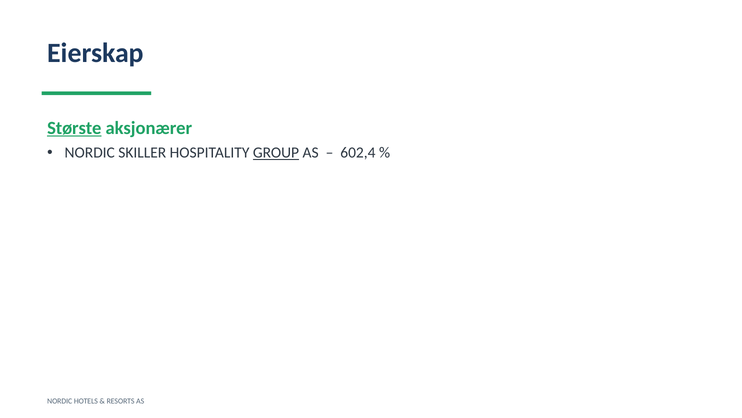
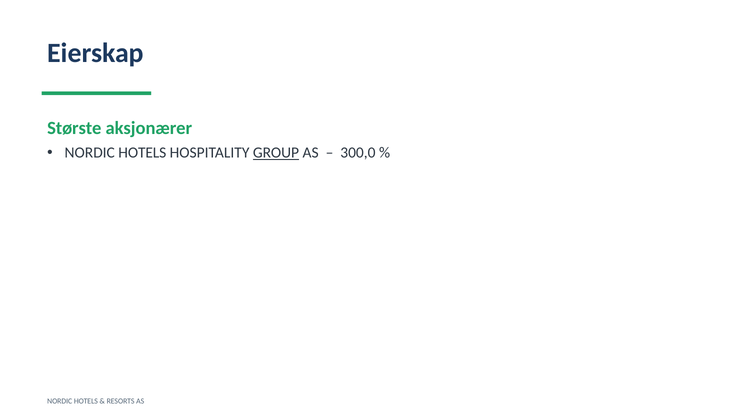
Største underline: present -> none
SKILLER at (142, 153): SKILLER -> HOTELS
602,4: 602,4 -> 300,0
